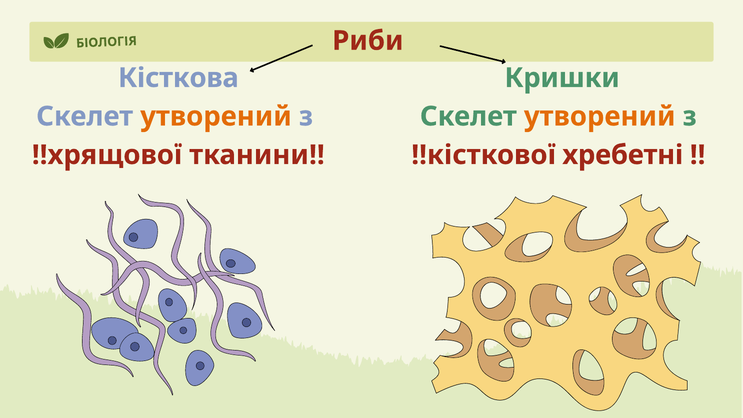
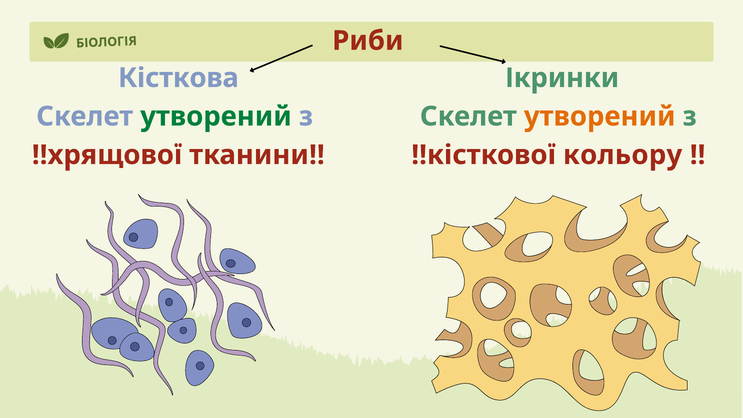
Кришки: Кришки -> Ікринки
утворений at (216, 116) colour: orange -> green
хребетні: хребетні -> кольору
